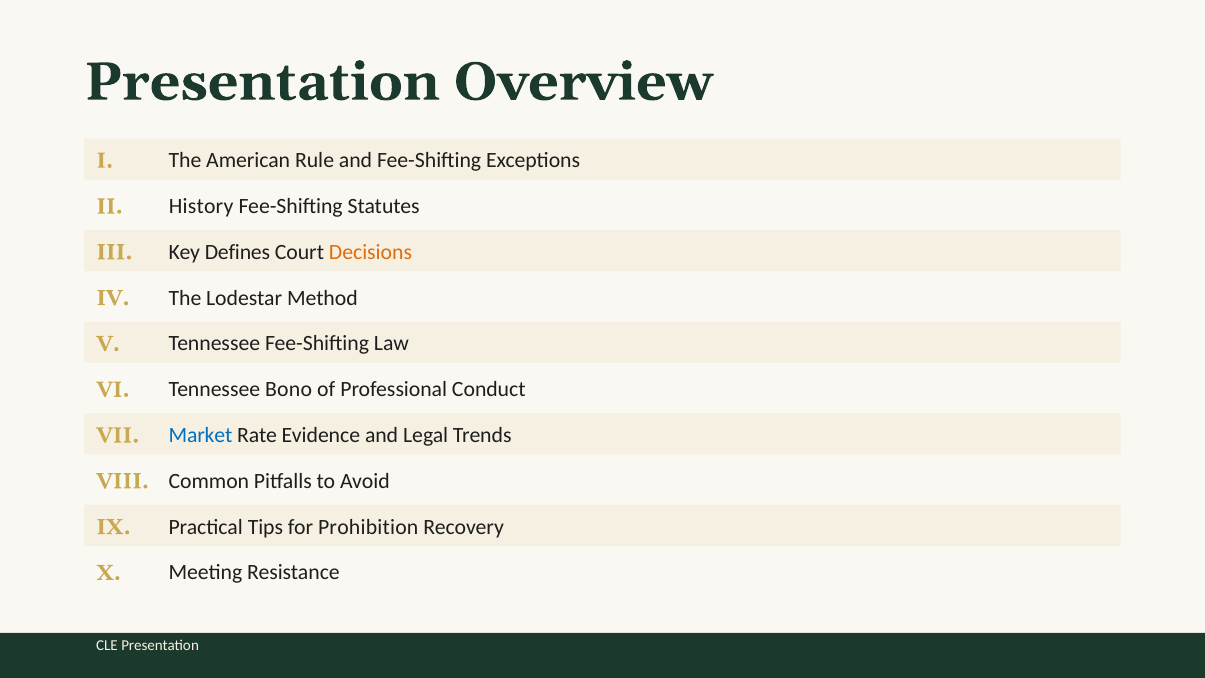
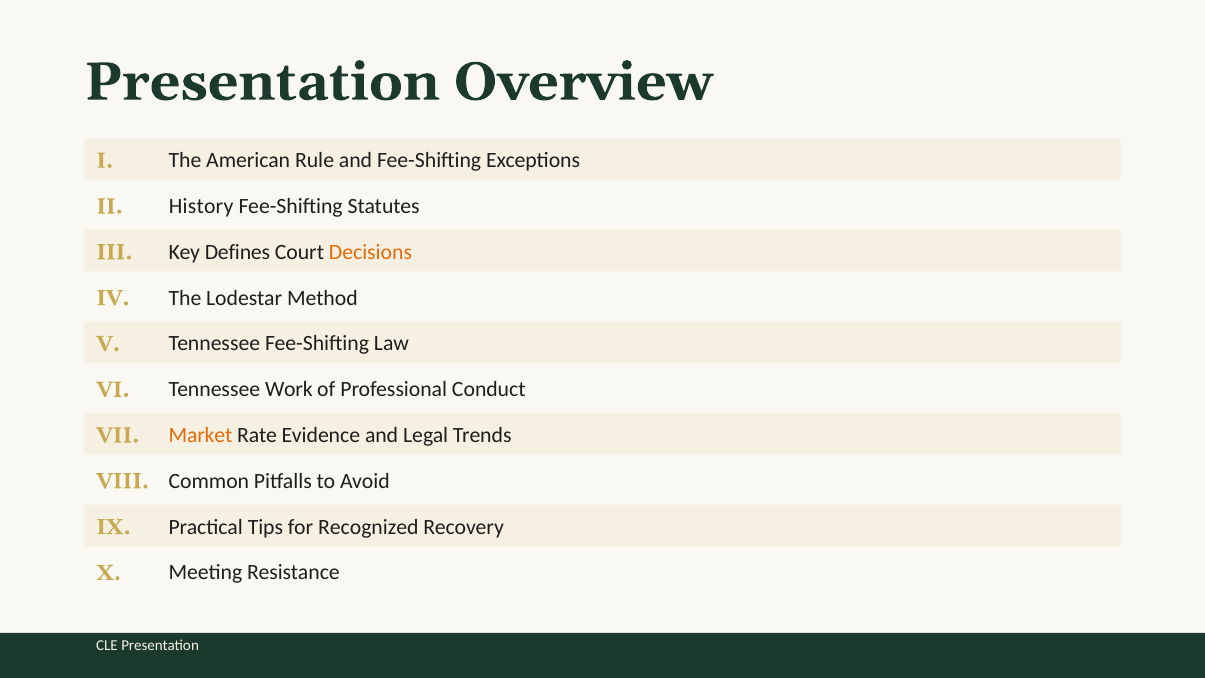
Bono: Bono -> Work
Market colour: blue -> orange
Prohibition: Prohibition -> Recognized
